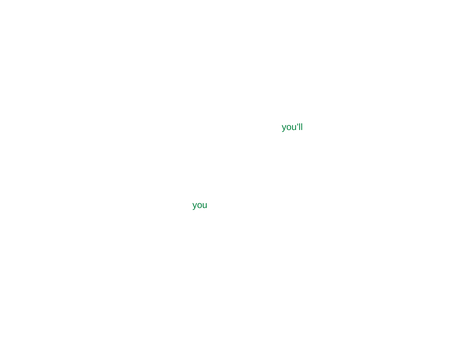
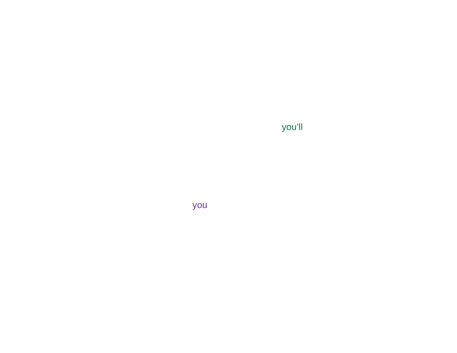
you colour: green -> purple
